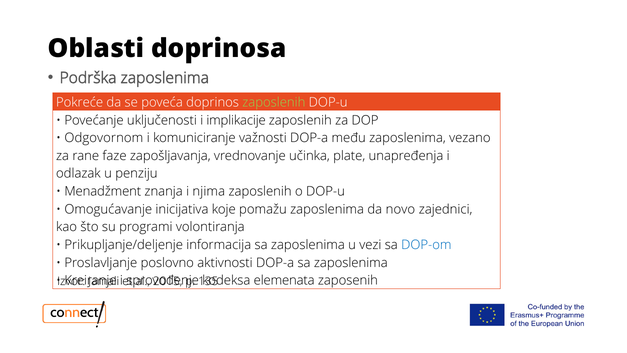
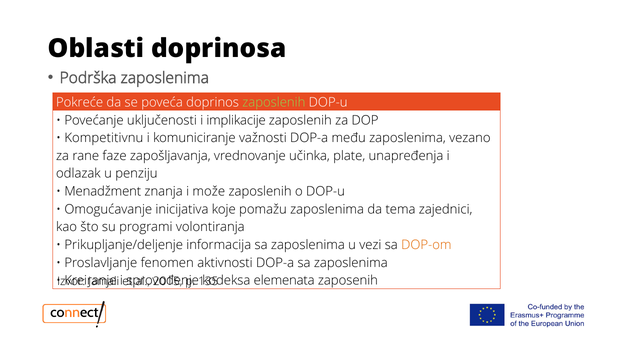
Odgovornom: Odgovornom -> Kompetitivnu
njima: njima -> može
novo: novo -> tema
DOP-om colour: blue -> orange
poslovno: poslovno -> fenomen
